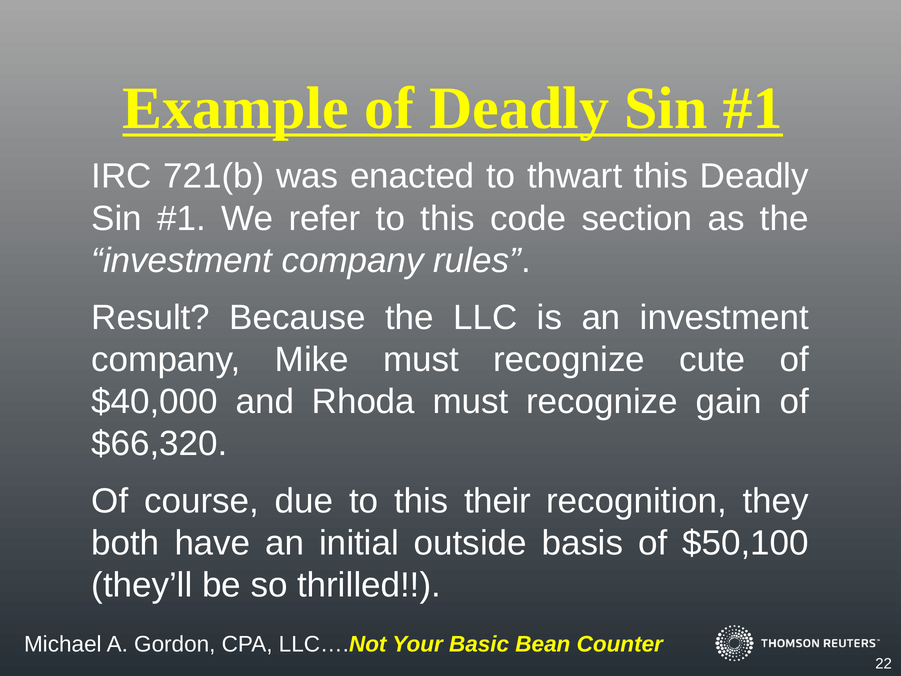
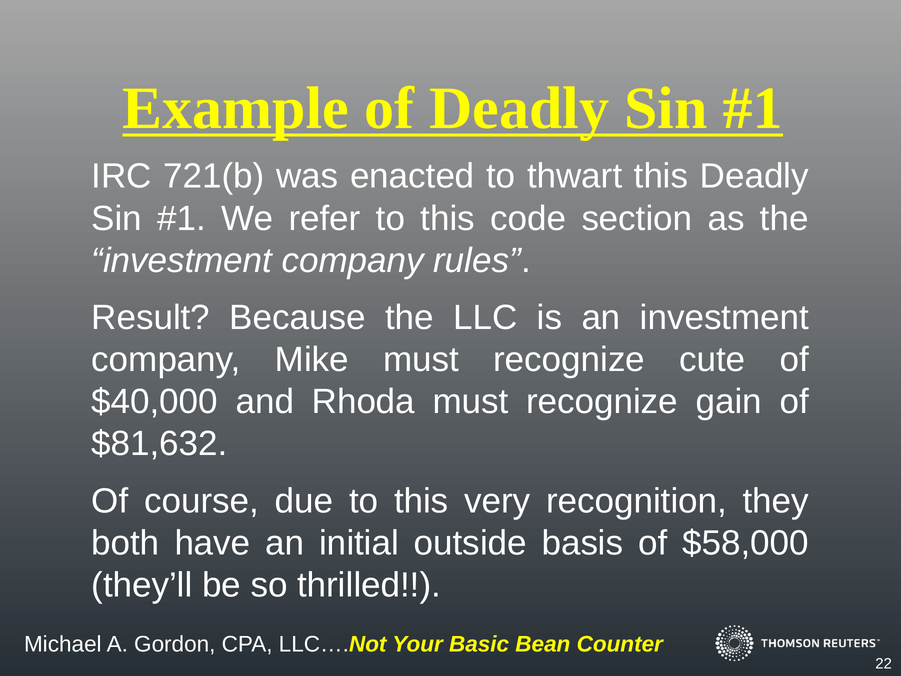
$66,320: $66,320 -> $81,632
their: their -> very
$50,100: $50,100 -> $58,000
